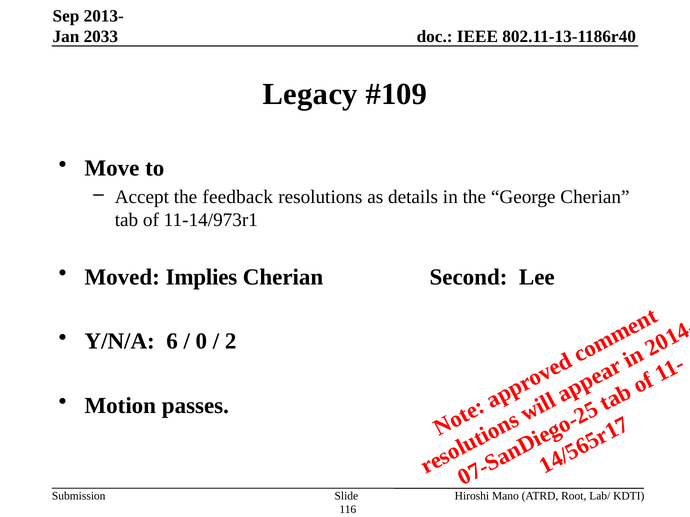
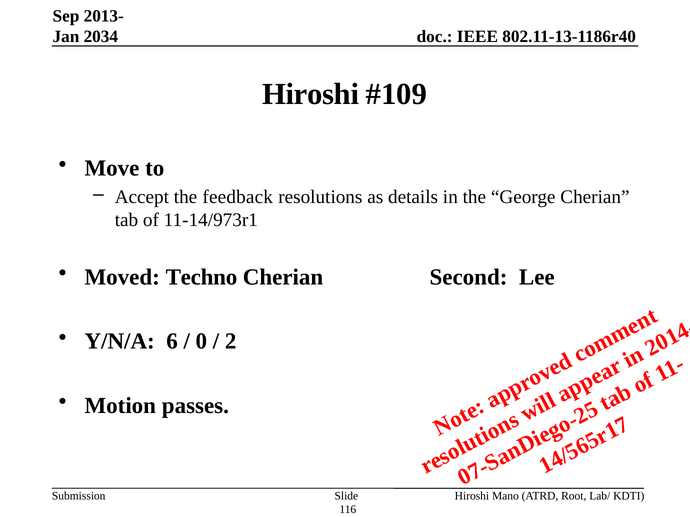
2033: 2033 -> 2034
Legacy at (310, 94): Legacy -> Hiroshi
Implies: Implies -> Techno
